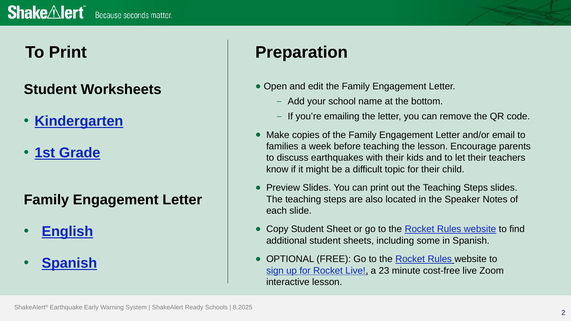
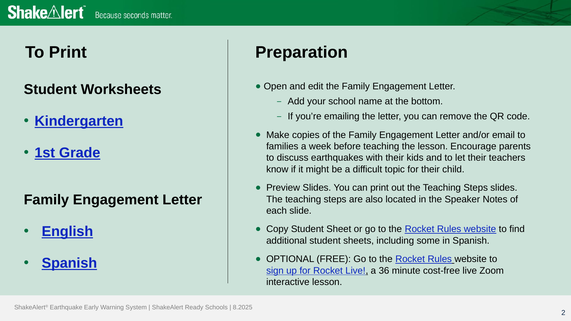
23: 23 -> 36
